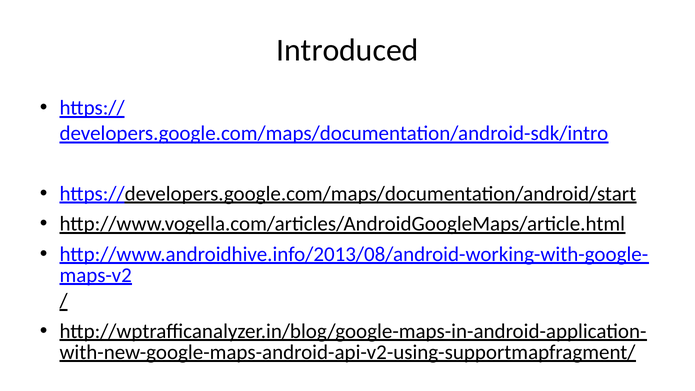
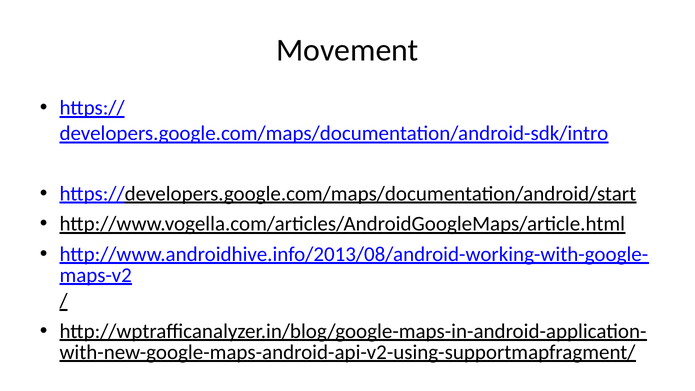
Introduced: Introduced -> Movement
